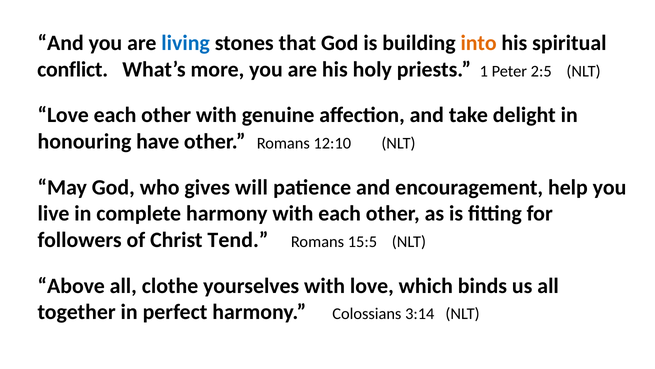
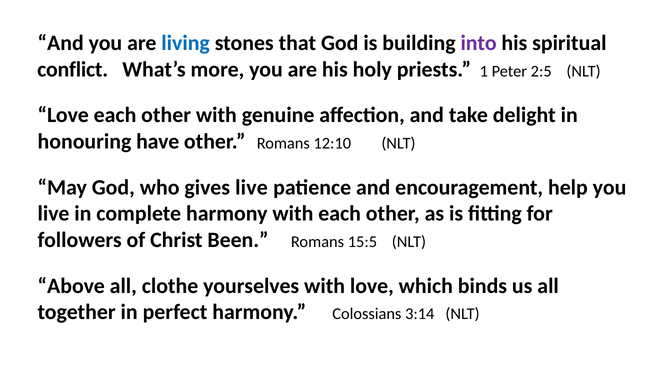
into colour: orange -> purple
gives will: will -> live
Tend: Tend -> Been
